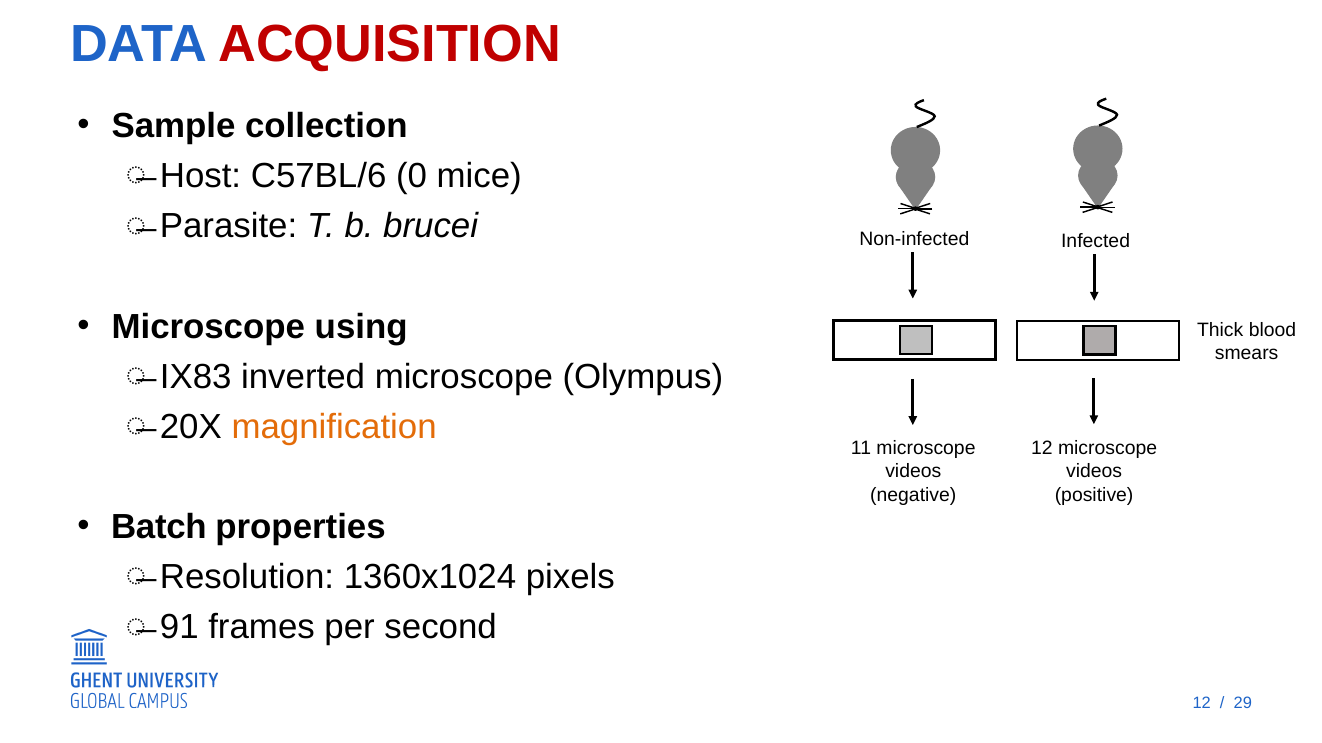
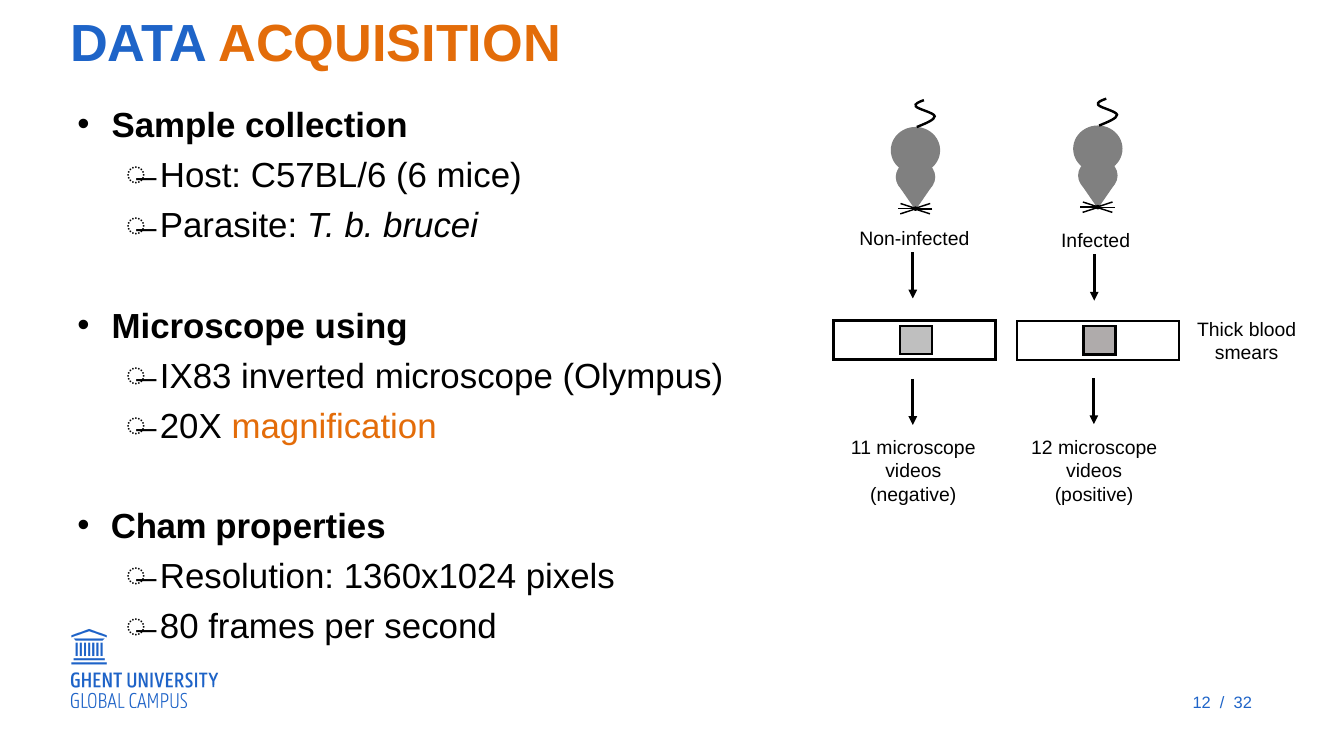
ACQUISITION colour: red -> orange
0: 0 -> 6
Batch: Batch -> Cham
91: 91 -> 80
29: 29 -> 32
